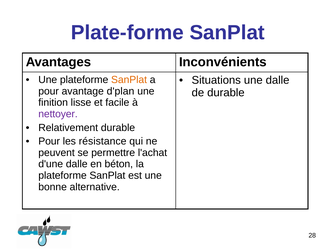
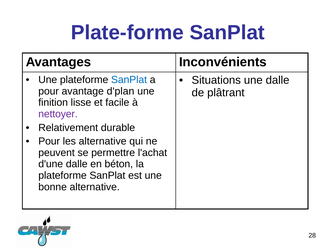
SanPlat at (129, 80) colour: orange -> blue
de durable: durable -> plâtrant
les résistance: résistance -> alternative
